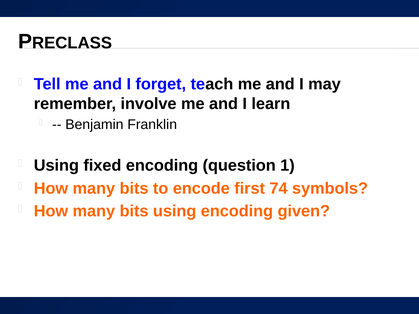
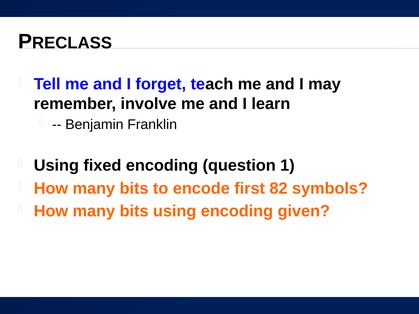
74: 74 -> 82
